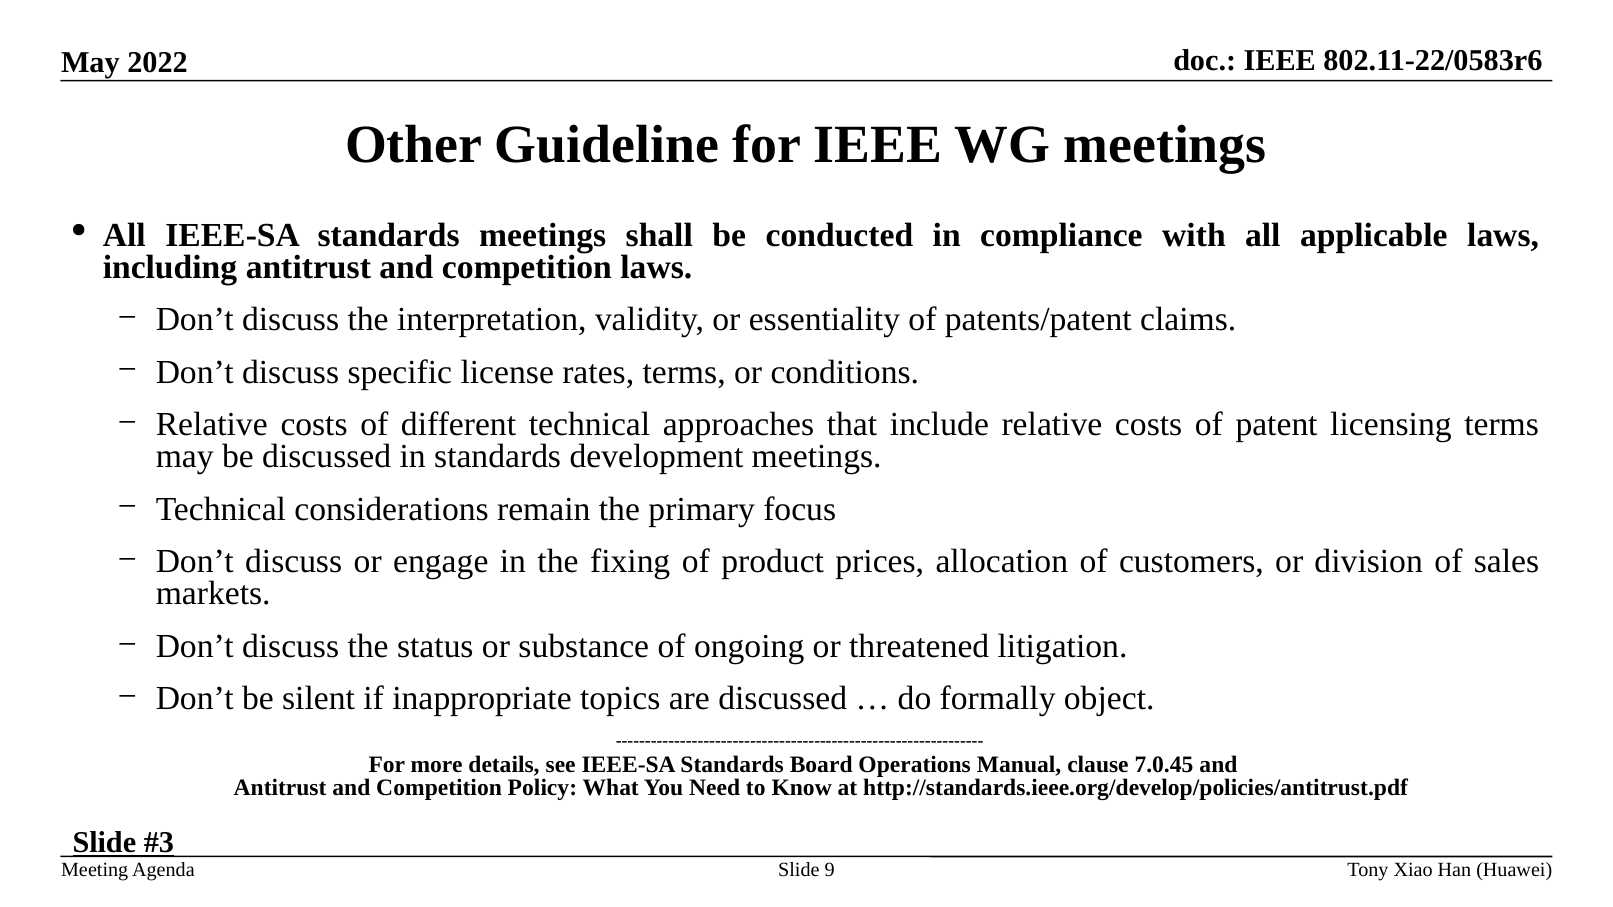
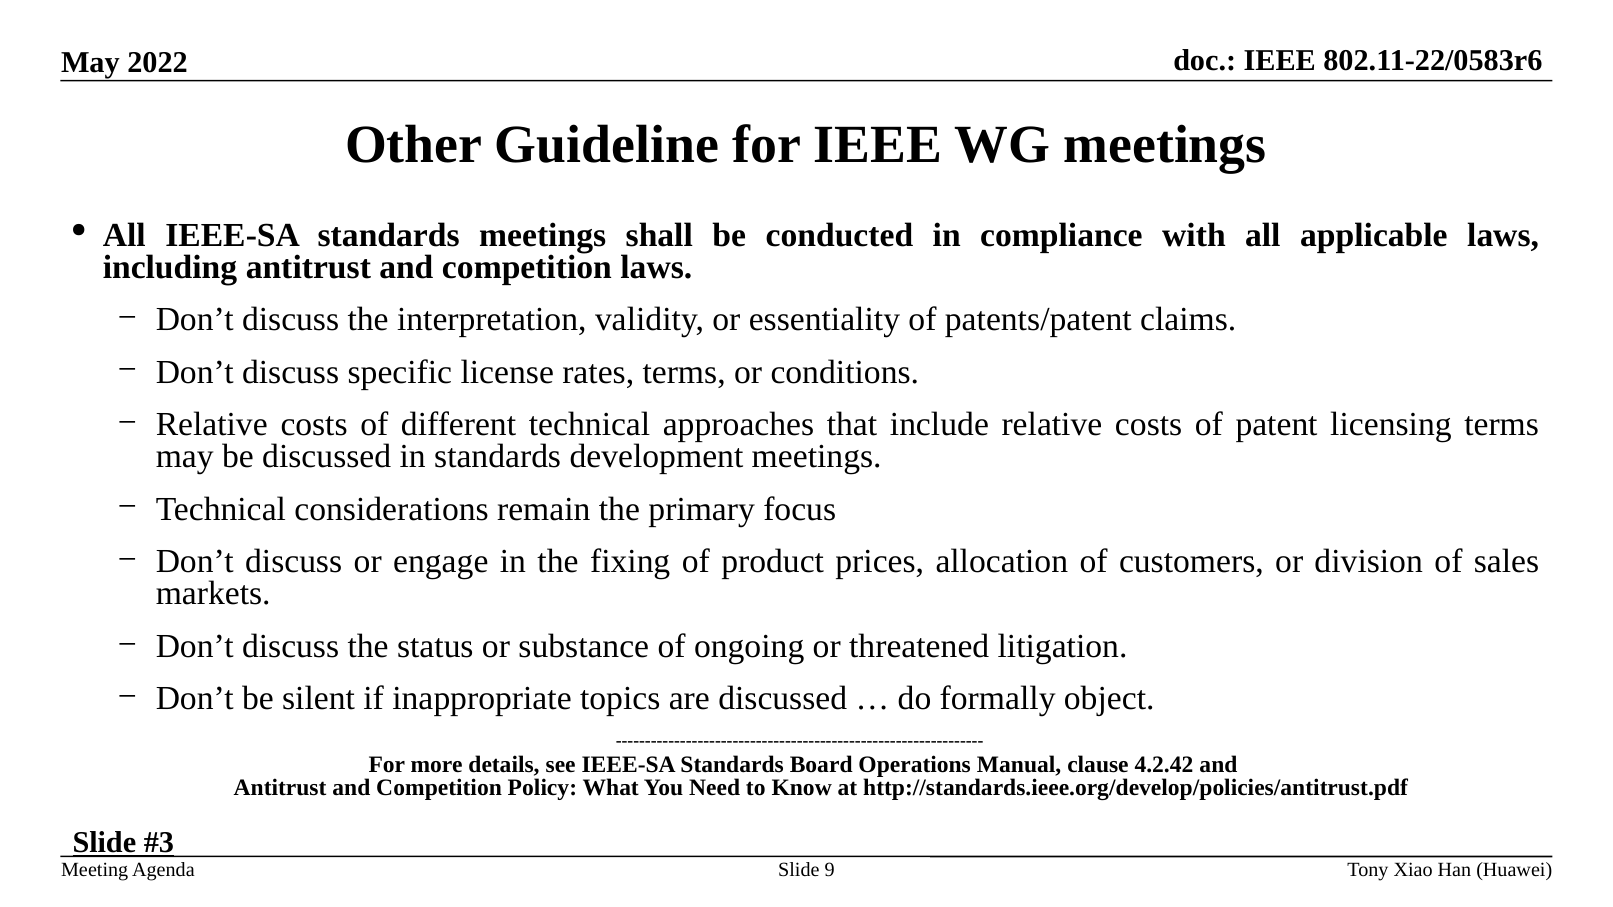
7.0.45: 7.0.45 -> 4.2.42
